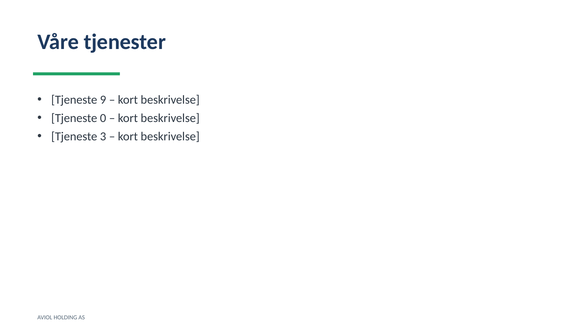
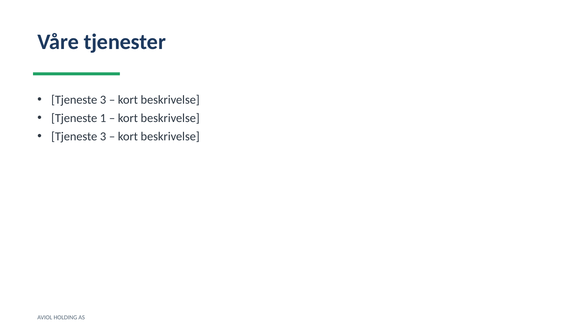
9 at (103, 100): 9 -> 3
0: 0 -> 1
